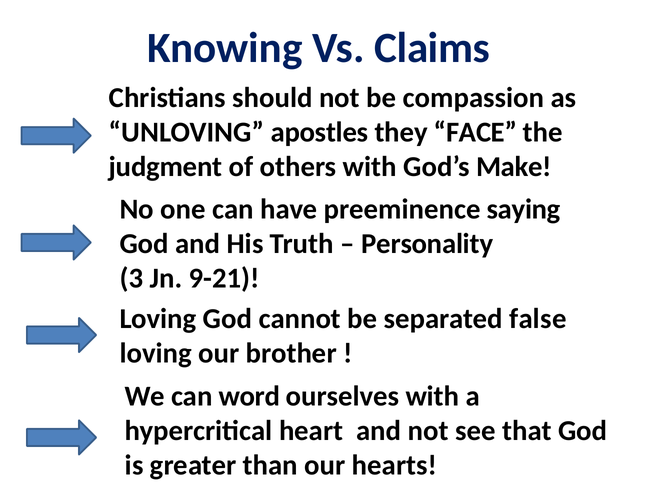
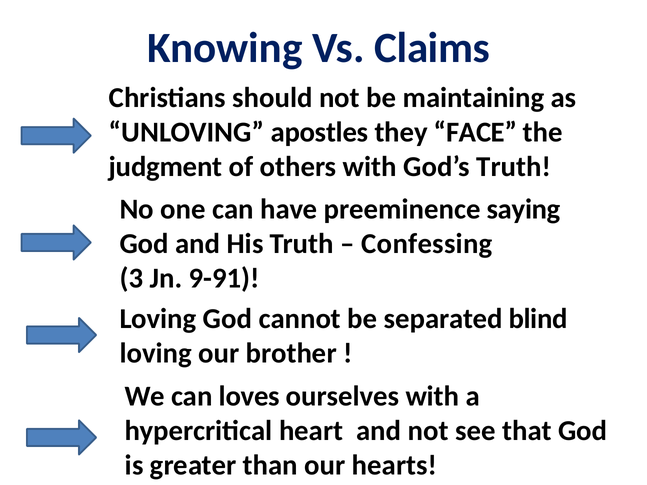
compassion: compassion -> maintaining
God’s Make: Make -> Truth
Personality: Personality -> Confessing
9-21: 9-21 -> 9-91
false: false -> blind
word: word -> loves
